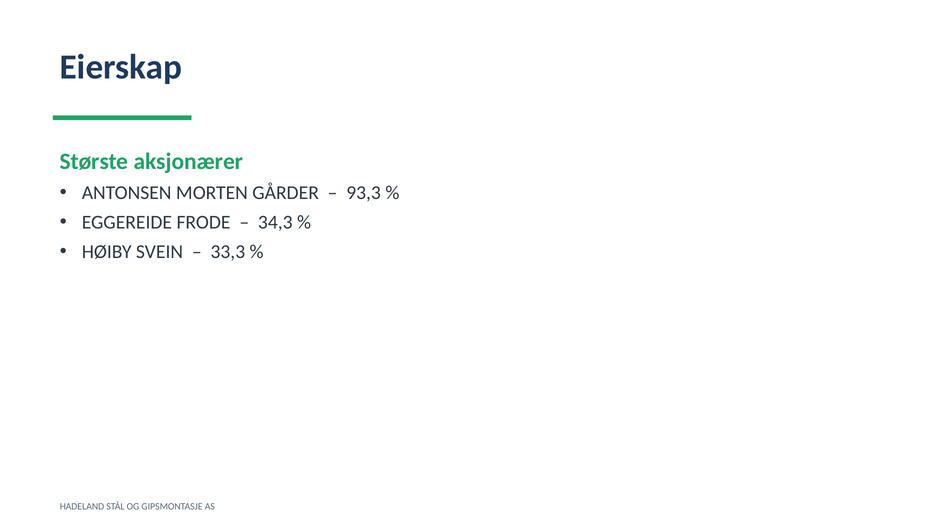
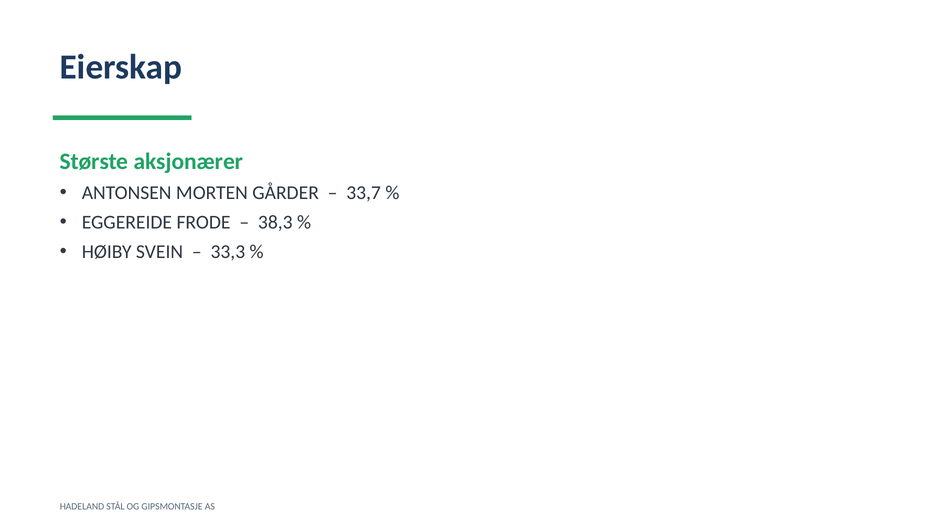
93,3: 93,3 -> 33,7
34,3: 34,3 -> 38,3
